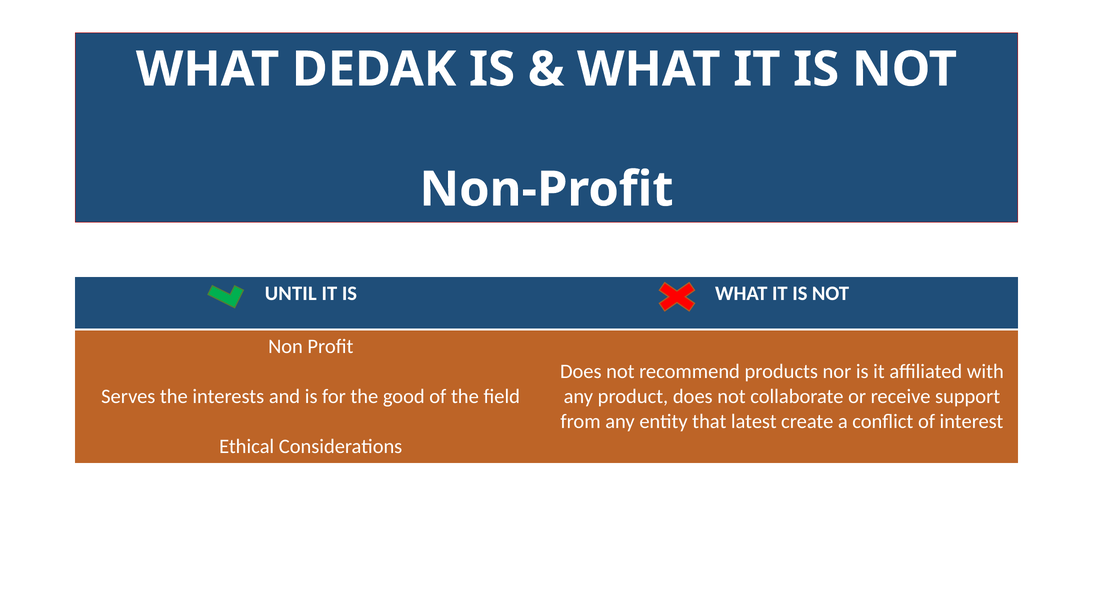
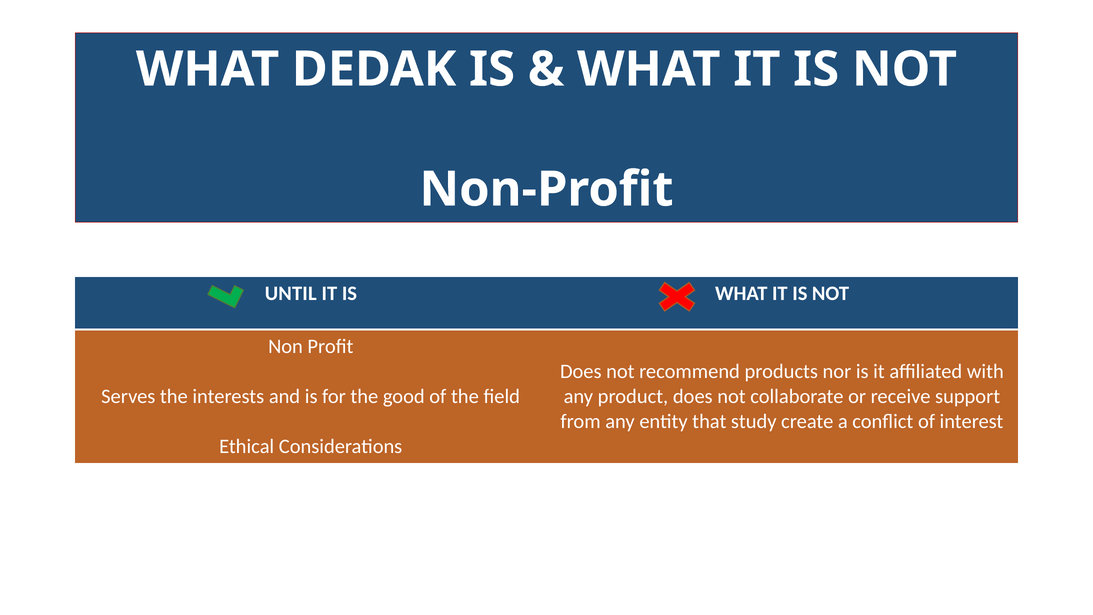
latest: latest -> study
